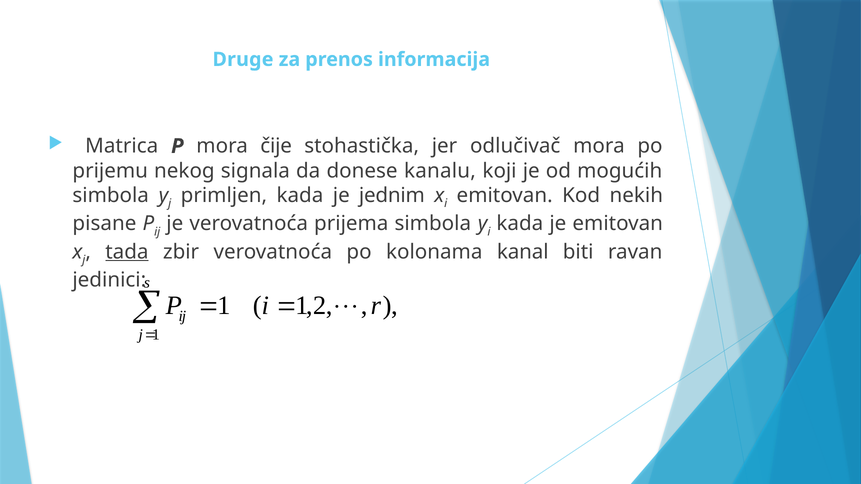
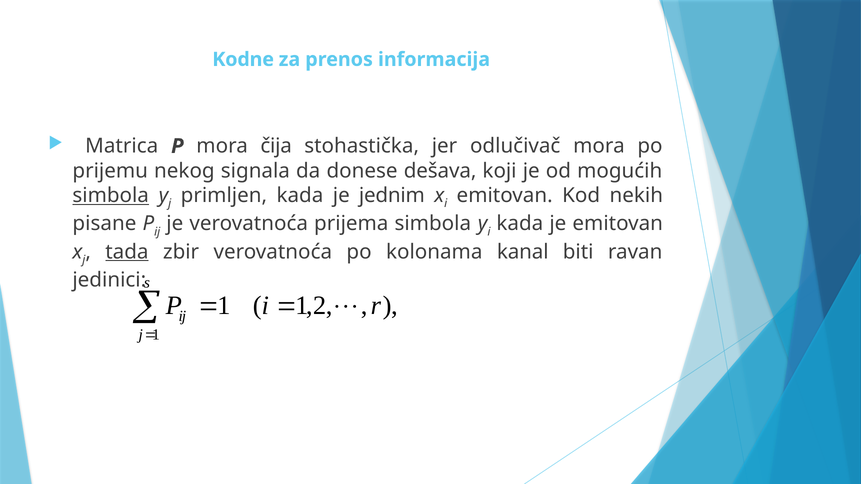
Druge: Druge -> Kodne
čije: čije -> čija
kanalu: kanalu -> dešava
simbola at (111, 196) underline: none -> present
